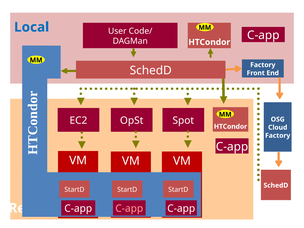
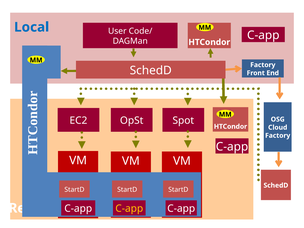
C-app at (129, 209) colour: pink -> yellow
